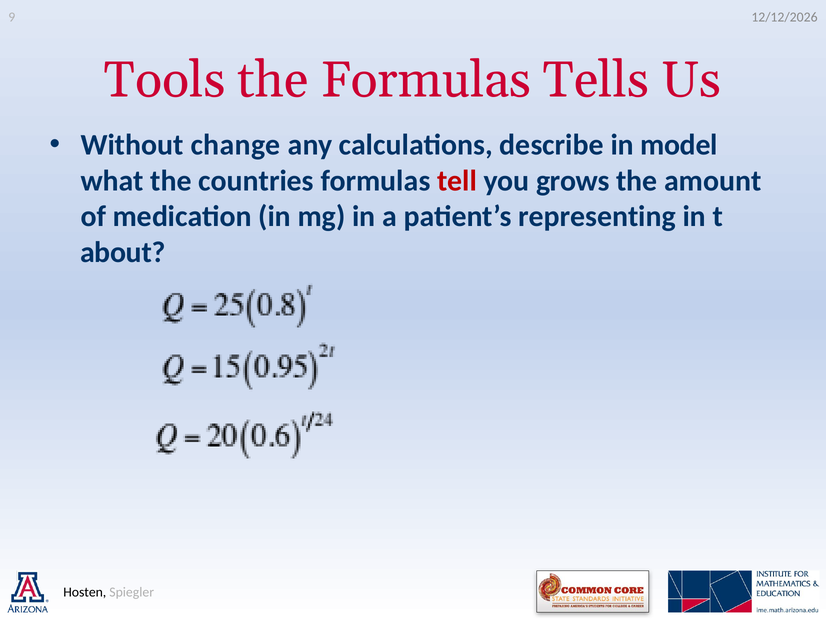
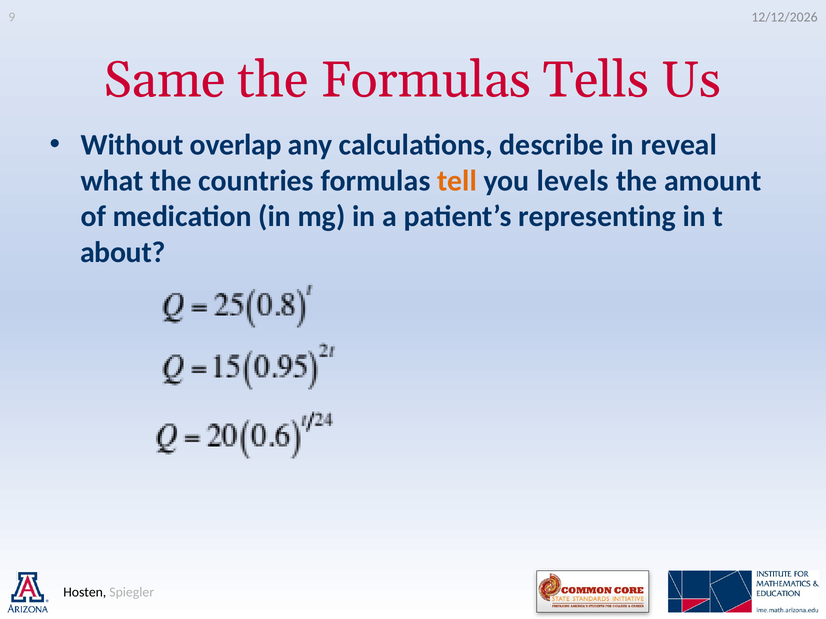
Tools: Tools -> Same
change: change -> overlap
model: model -> reveal
tell colour: red -> orange
grows: grows -> levels
